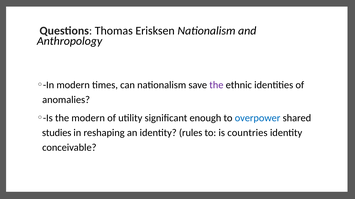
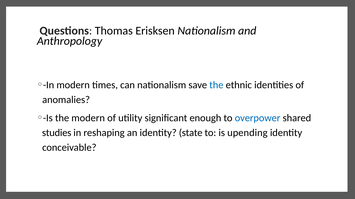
the at (216, 85) colour: purple -> blue
rules: rules -> state
countries: countries -> upending
